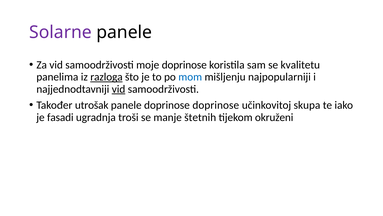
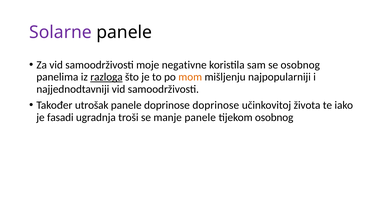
moje doprinose: doprinose -> negativne
se kvalitetu: kvalitetu -> osobnog
mom colour: blue -> orange
vid at (119, 89) underline: present -> none
skupa: skupa -> života
manje štetnih: štetnih -> panele
tijekom okruženi: okruženi -> osobnog
